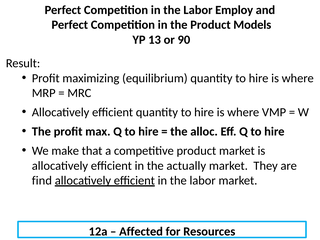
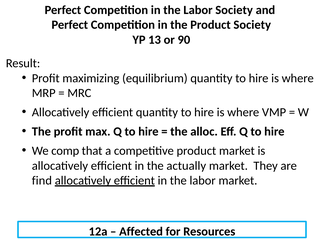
Labor Employ: Employ -> Society
Product Models: Models -> Society
make: make -> comp
